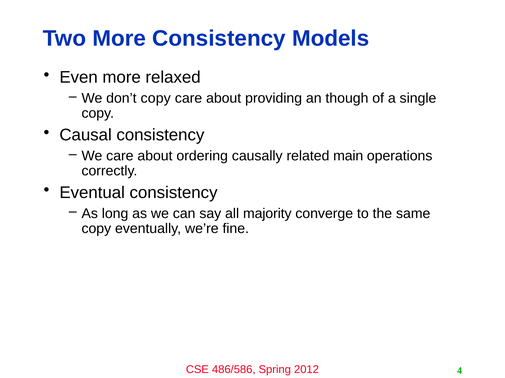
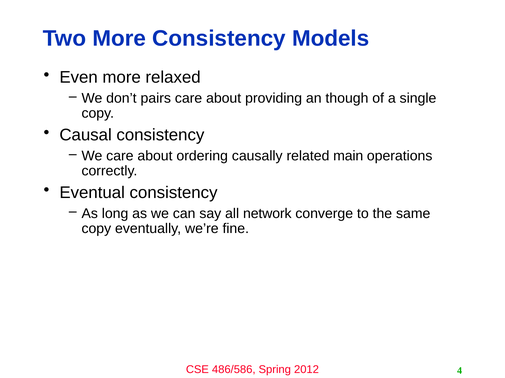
don’t copy: copy -> pairs
majority: majority -> network
